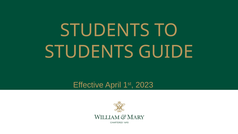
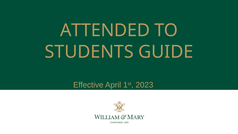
STUDENTS at (105, 30): STUDENTS -> ATTENDED
